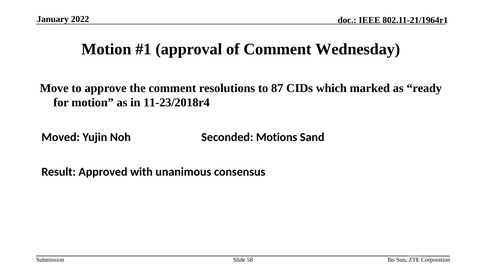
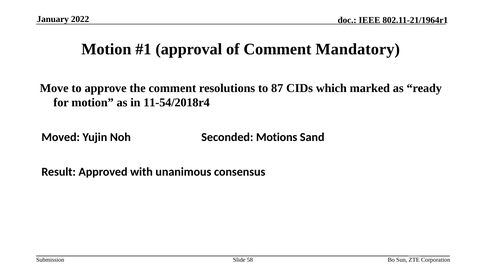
Wednesday: Wednesday -> Mandatory
11-23/2018r4: 11-23/2018r4 -> 11-54/2018r4
